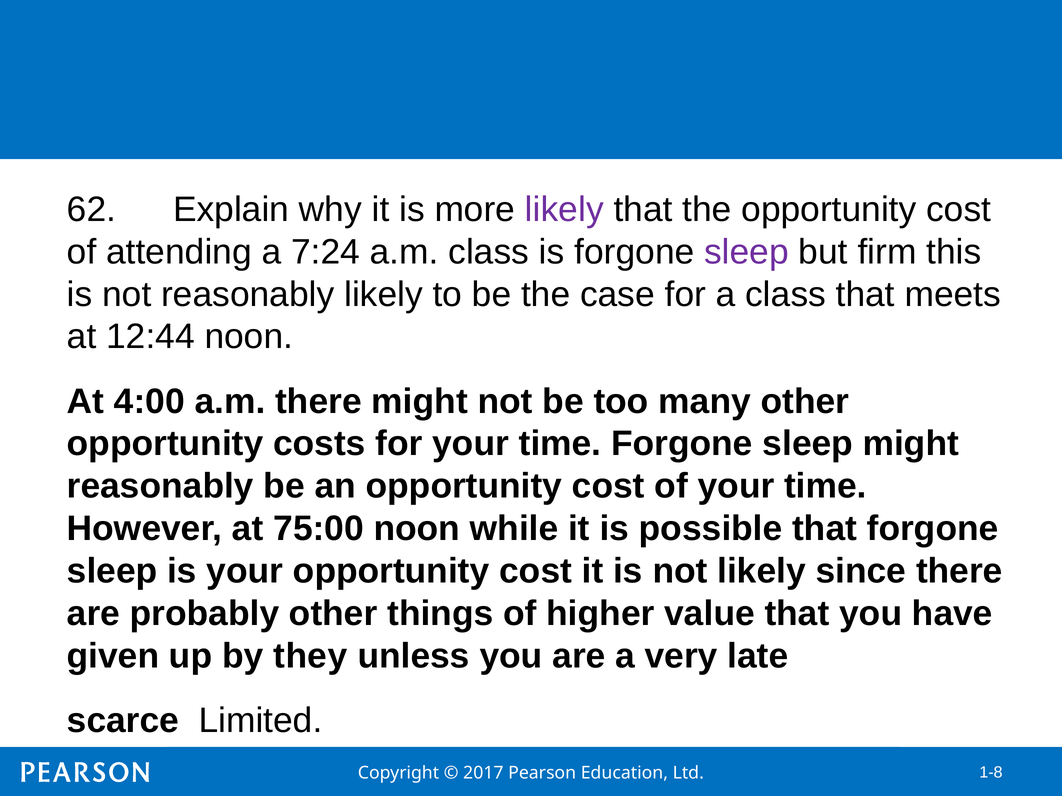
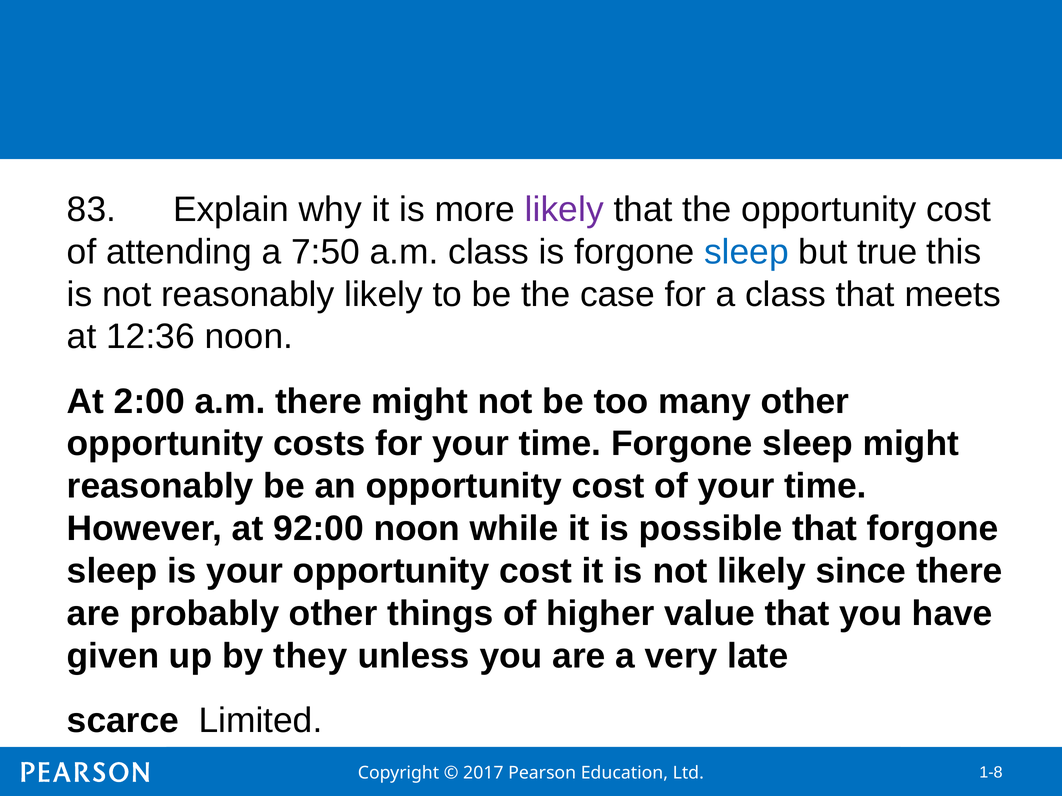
62: 62 -> 83
7:24: 7:24 -> 7:50
sleep at (746, 252) colour: purple -> blue
firm: firm -> true
12:44: 12:44 -> 12:36
4:00: 4:00 -> 2:00
75:00: 75:00 -> 92:00
